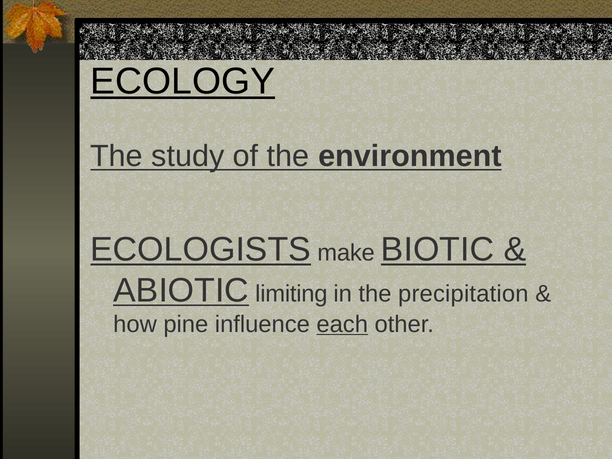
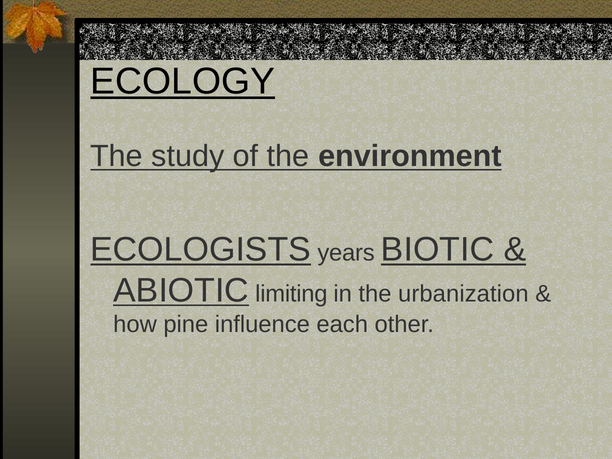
make: make -> years
precipitation: precipitation -> urbanization
each underline: present -> none
